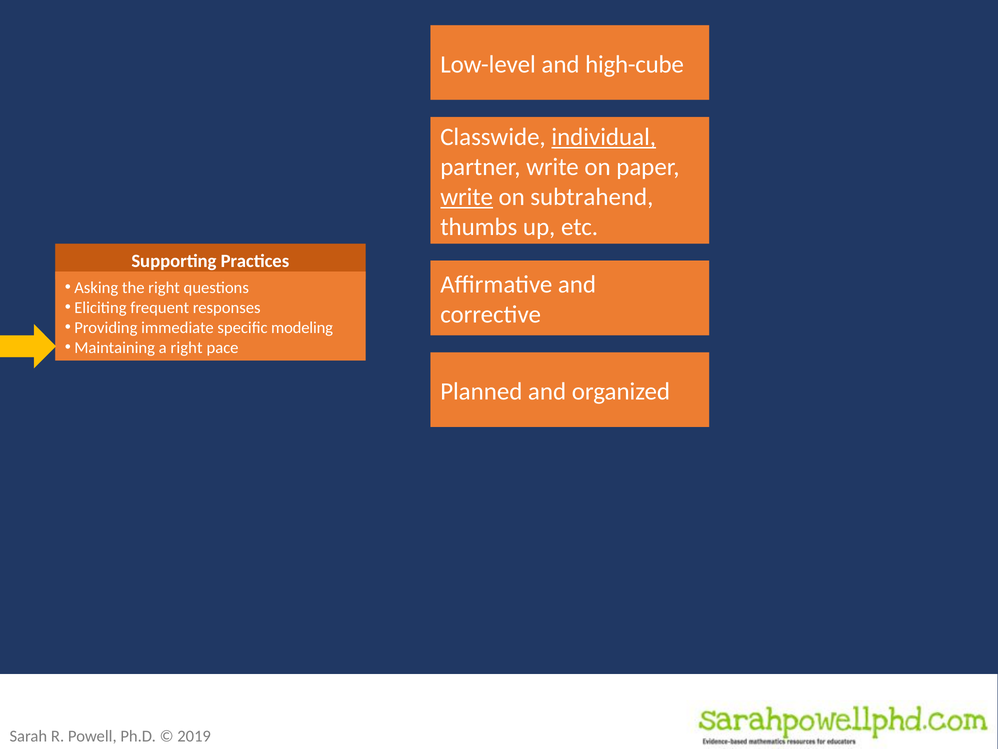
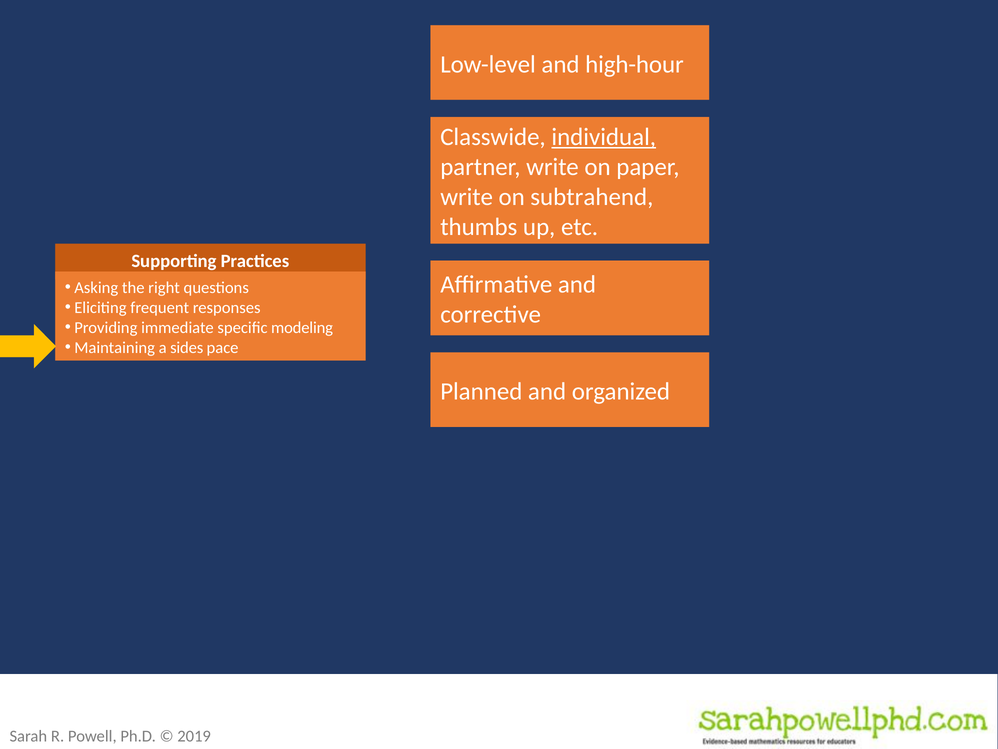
high-cube: high-cube -> high-hour
write at (467, 197) underline: present -> none
a right: right -> sides
